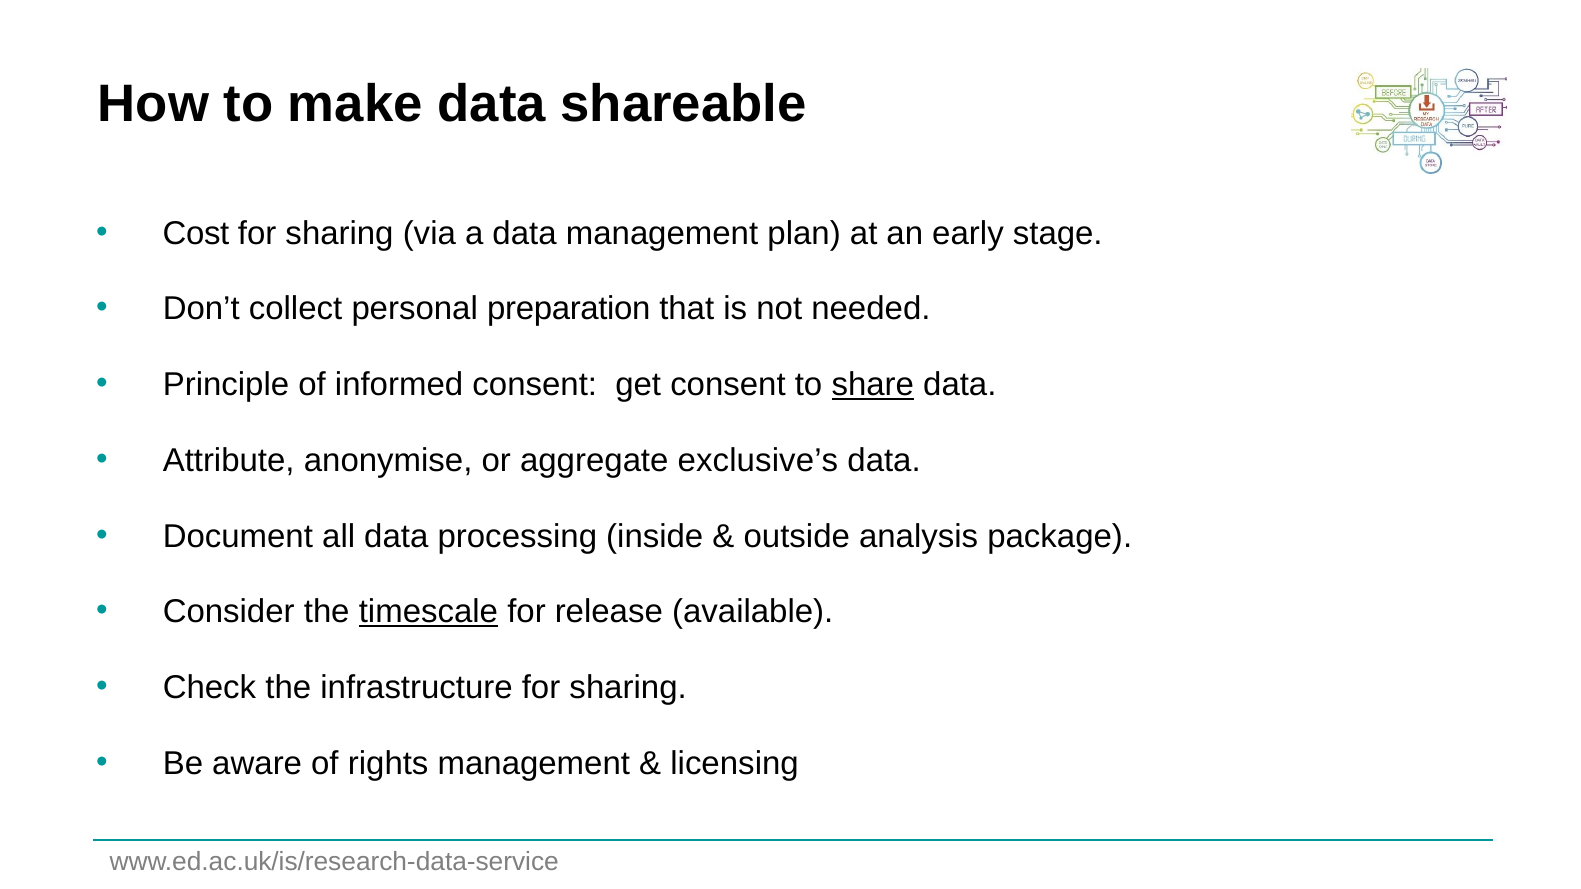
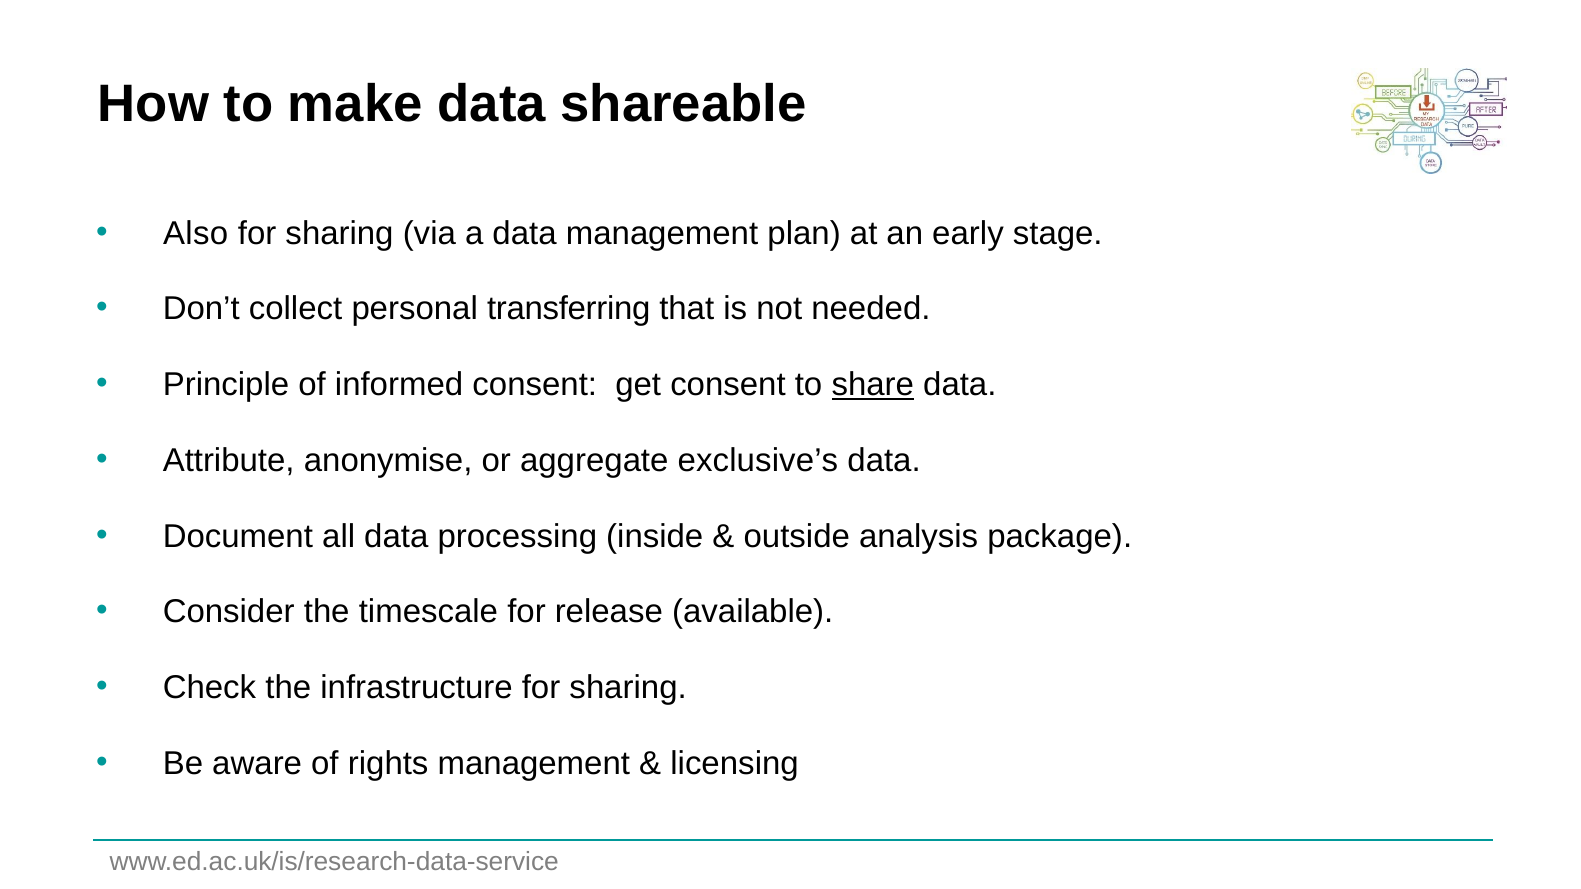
Cost: Cost -> Also
preparation: preparation -> transferring
timescale underline: present -> none
